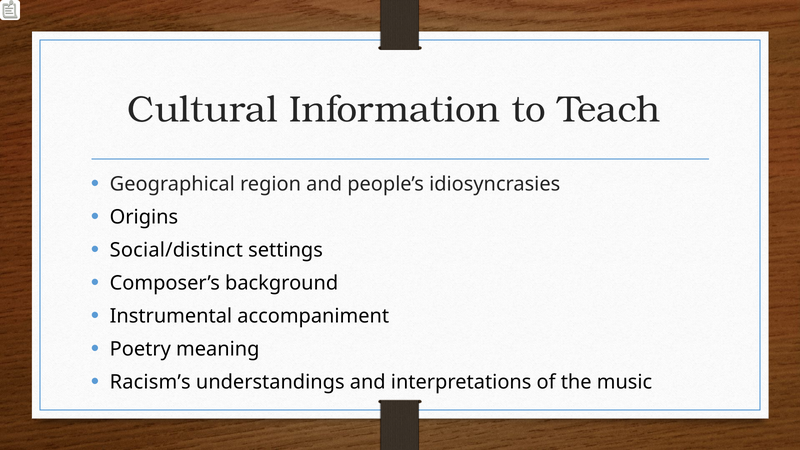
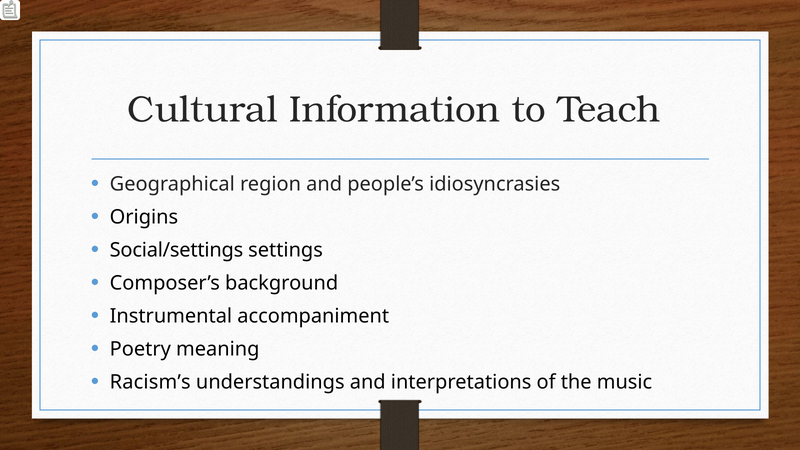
Social/distinct: Social/distinct -> Social/settings
